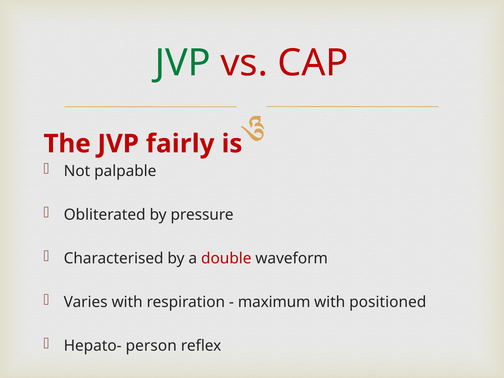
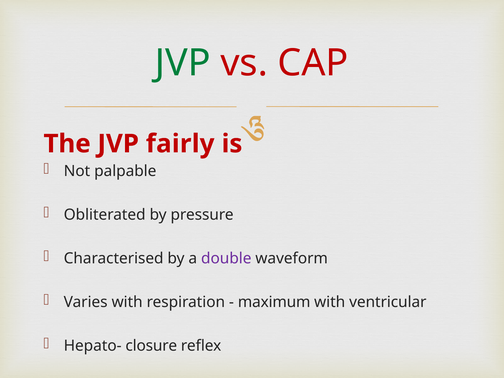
double colour: red -> purple
positioned: positioned -> ventricular
person: person -> closure
